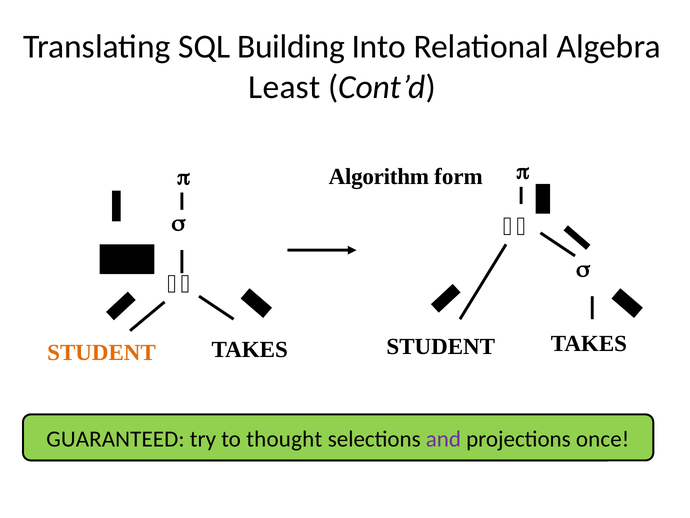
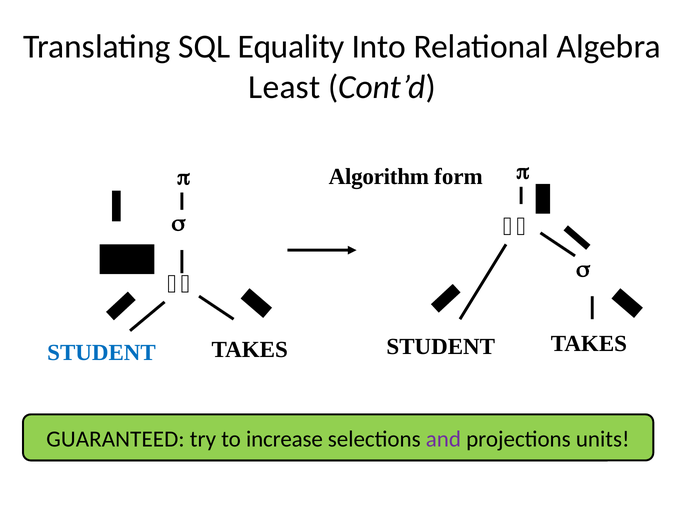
Building: Building -> Equality
STUDENT at (102, 352) colour: orange -> blue
thought: thought -> increase
once: once -> units
